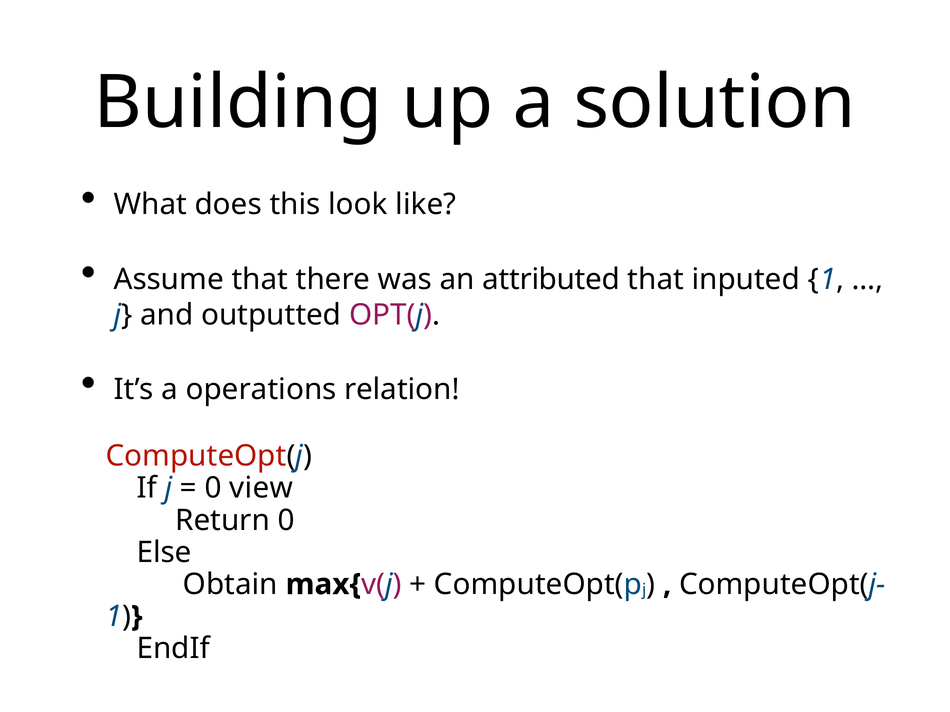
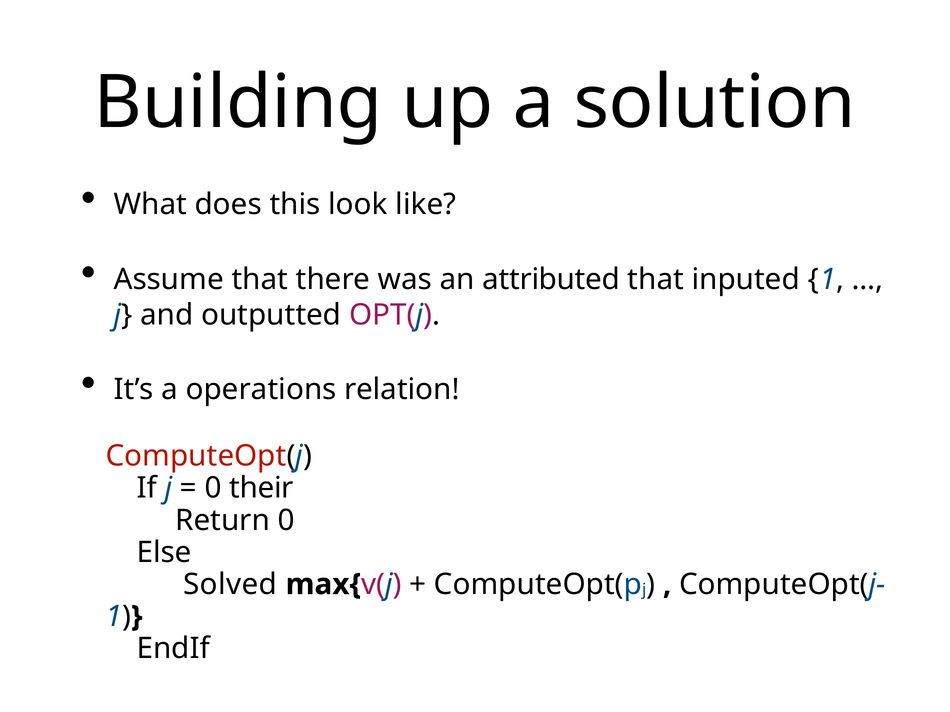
view: view -> their
Obtain: Obtain -> Solved
